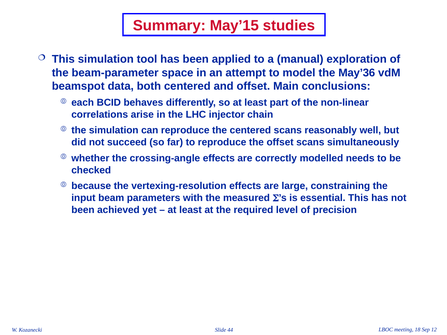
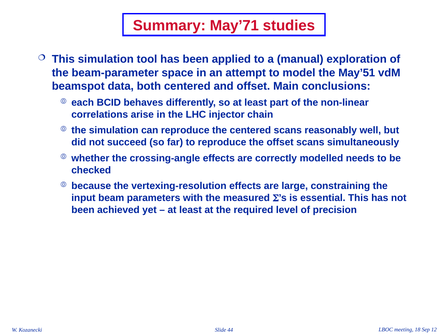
May’15: May’15 -> May’71
May’36: May’36 -> May’51
